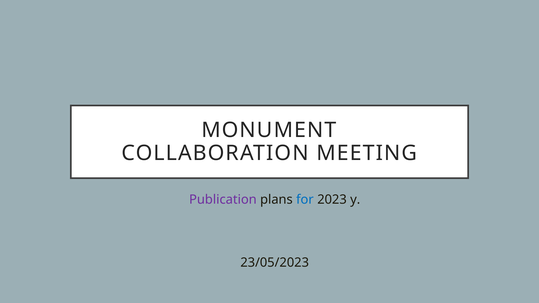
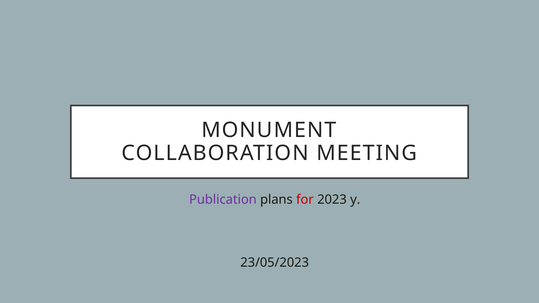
for colour: blue -> red
